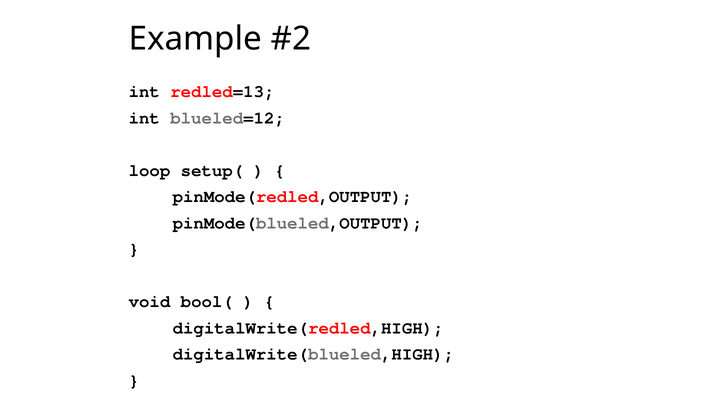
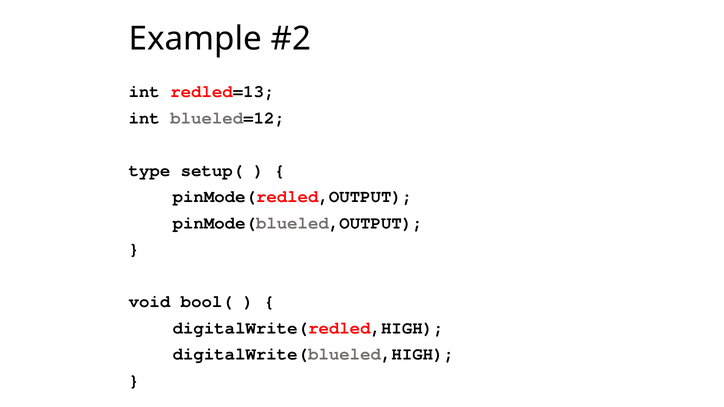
loop: loop -> type
